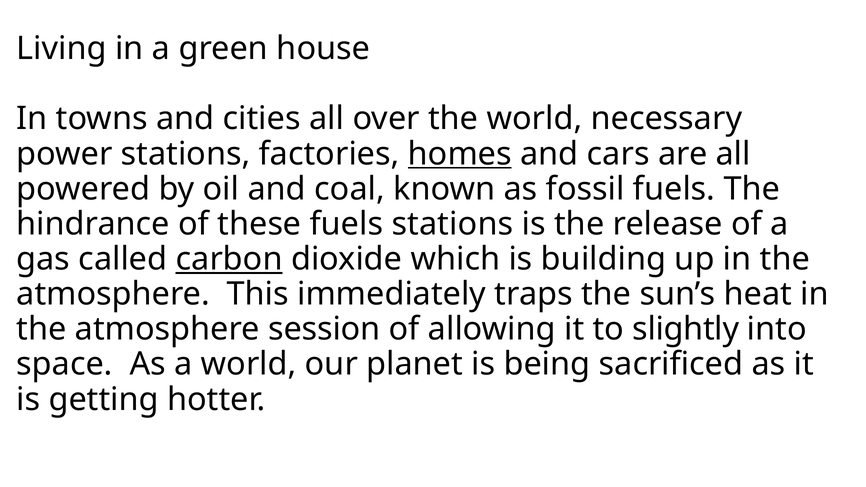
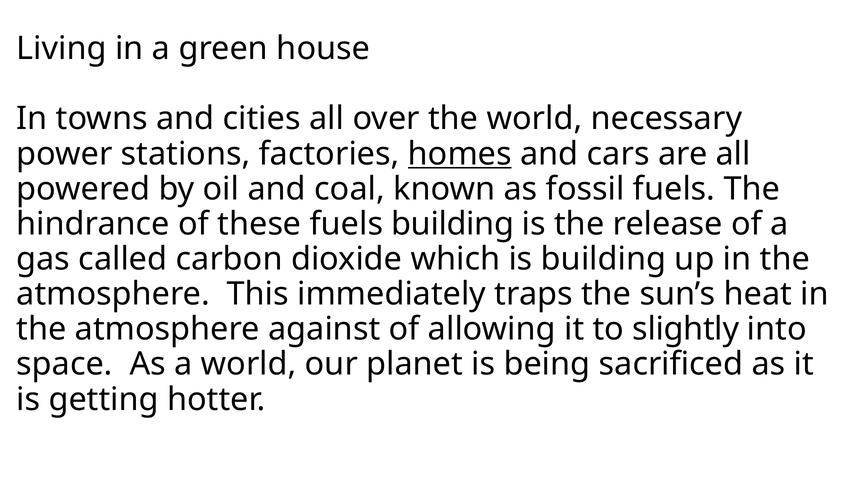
fuels stations: stations -> building
carbon underline: present -> none
session: session -> against
